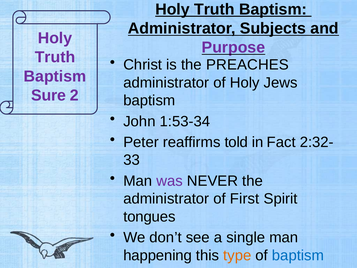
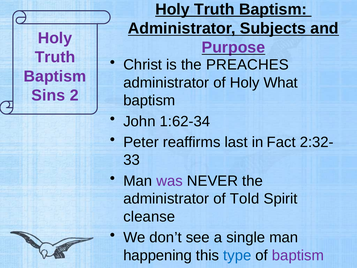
Jews: Jews -> What
Sure: Sure -> Sins
1:53-34: 1:53-34 -> 1:62-34
told: told -> last
First: First -> Told
tongues: tongues -> cleanse
type colour: orange -> blue
baptism at (298, 255) colour: blue -> purple
